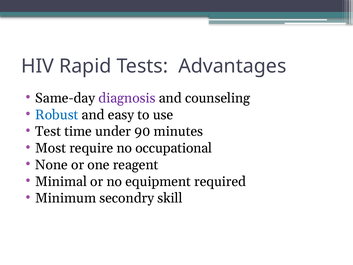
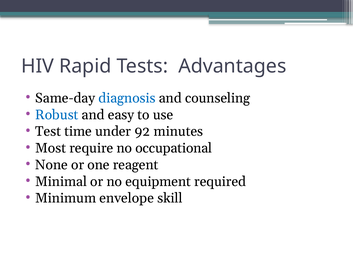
diagnosis colour: purple -> blue
90: 90 -> 92
secondry: secondry -> envelope
